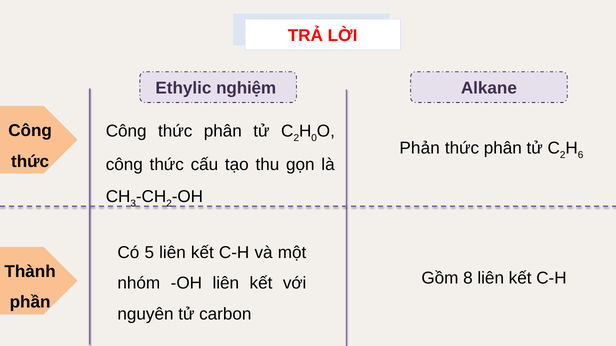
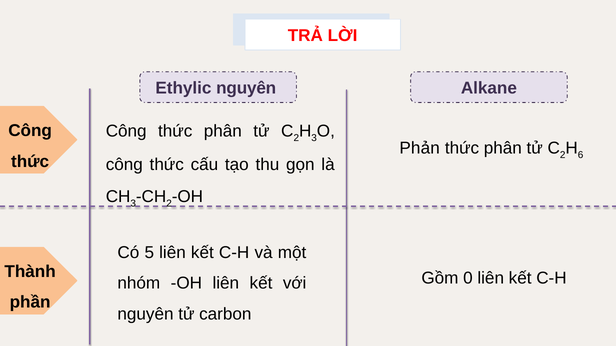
Ethylic nghiệm: nghiệm -> nguyên
0 at (314, 138): 0 -> 3
8: 8 -> 0
